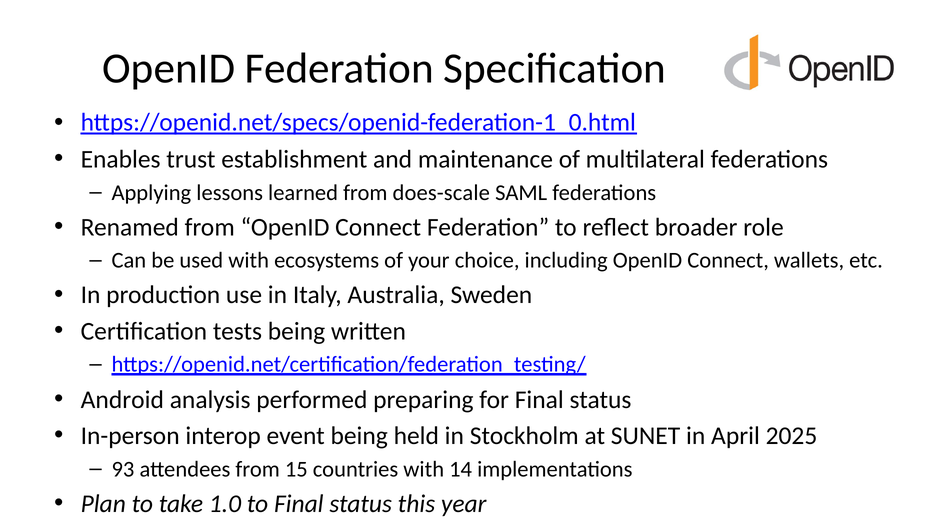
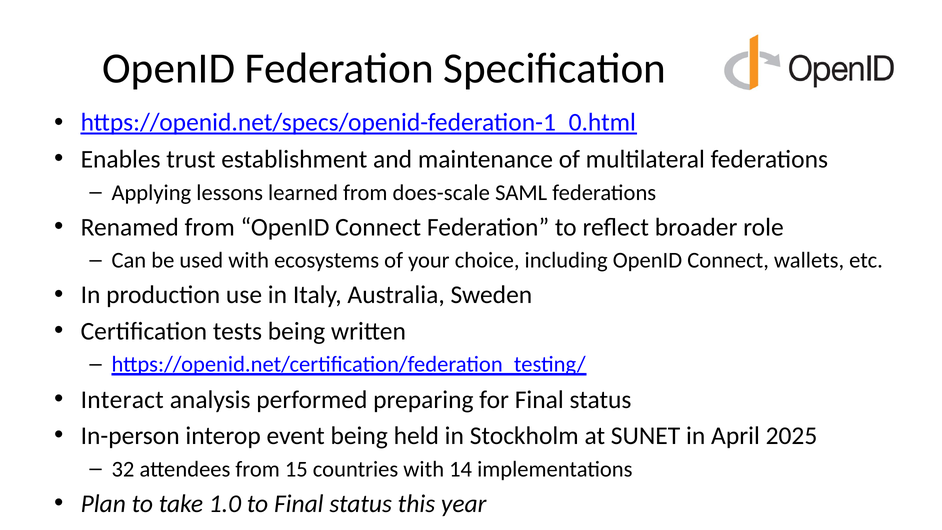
Android: Android -> Interact
93: 93 -> 32
